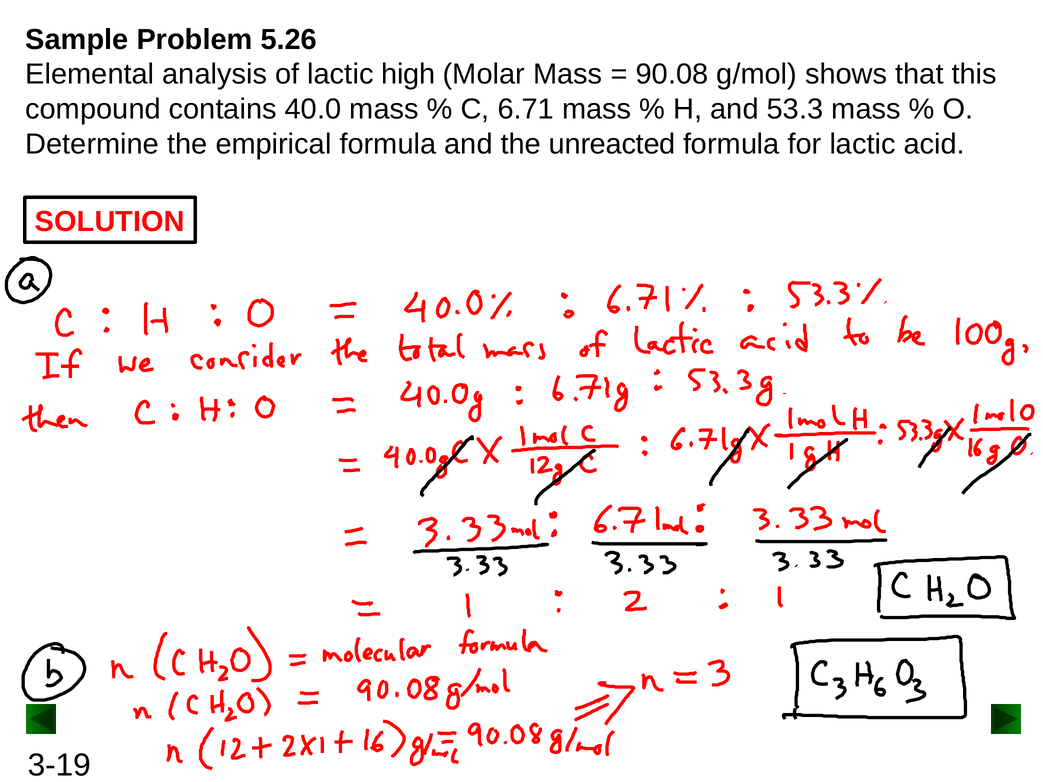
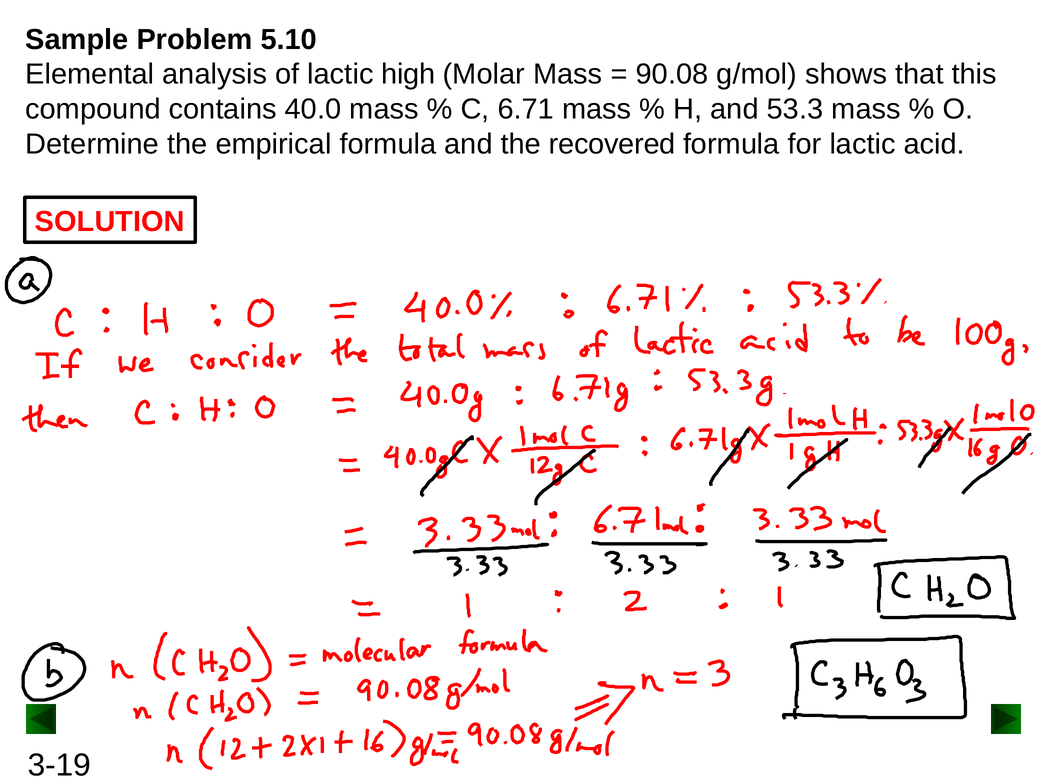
5.26: 5.26 -> 5.10
unreacted: unreacted -> recovered
